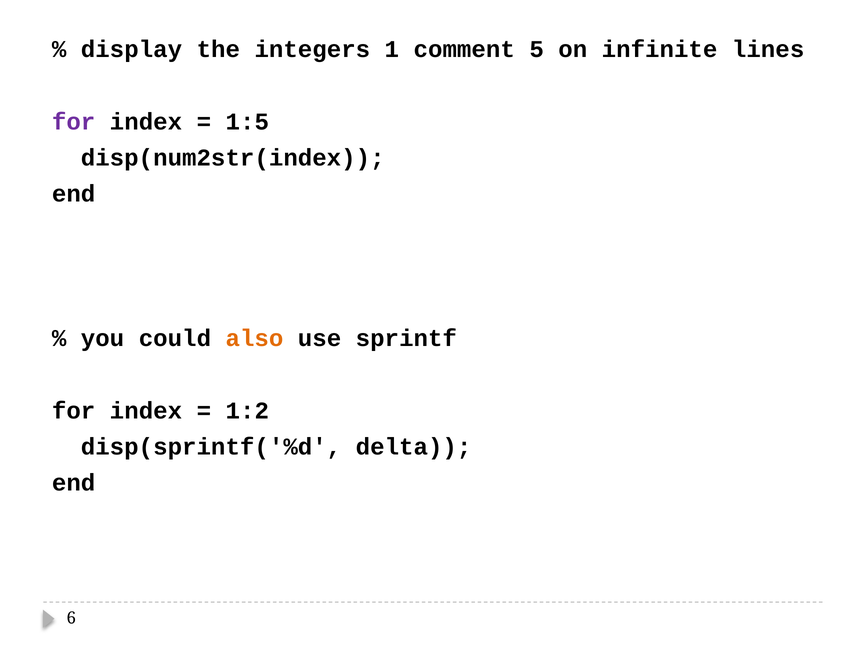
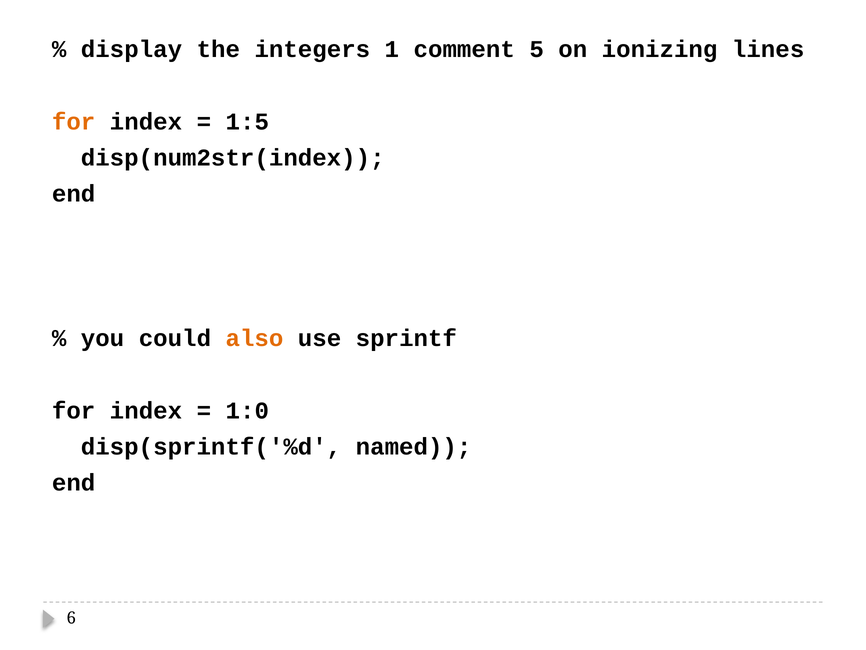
infinite: infinite -> ionizing
for at (74, 122) colour: purple -> orange
1:2: 1:2 -> 1:0
delta: delta -> named
